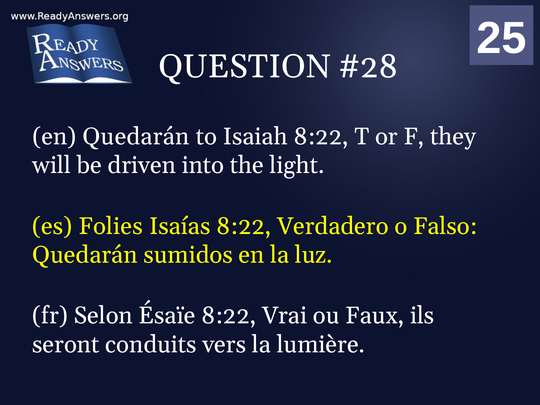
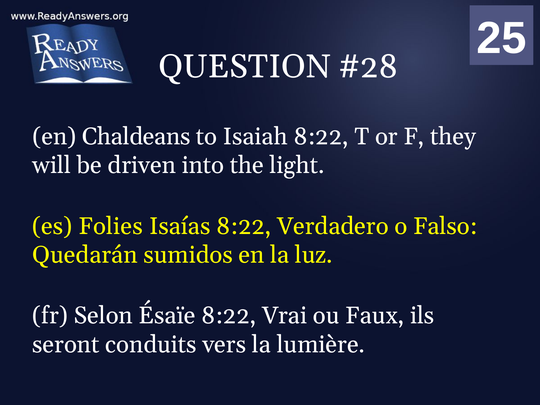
en Quedarán: Quedarán -> Chaldeans
